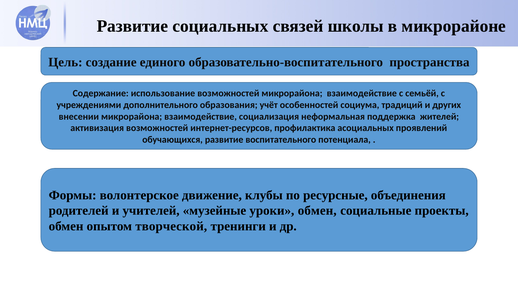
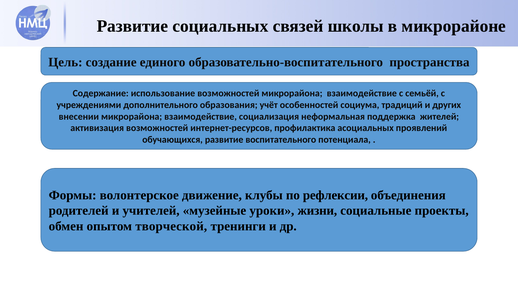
ресурсные: ресурсные -> рефлексии
уроки обмен: обмен -> жизни
